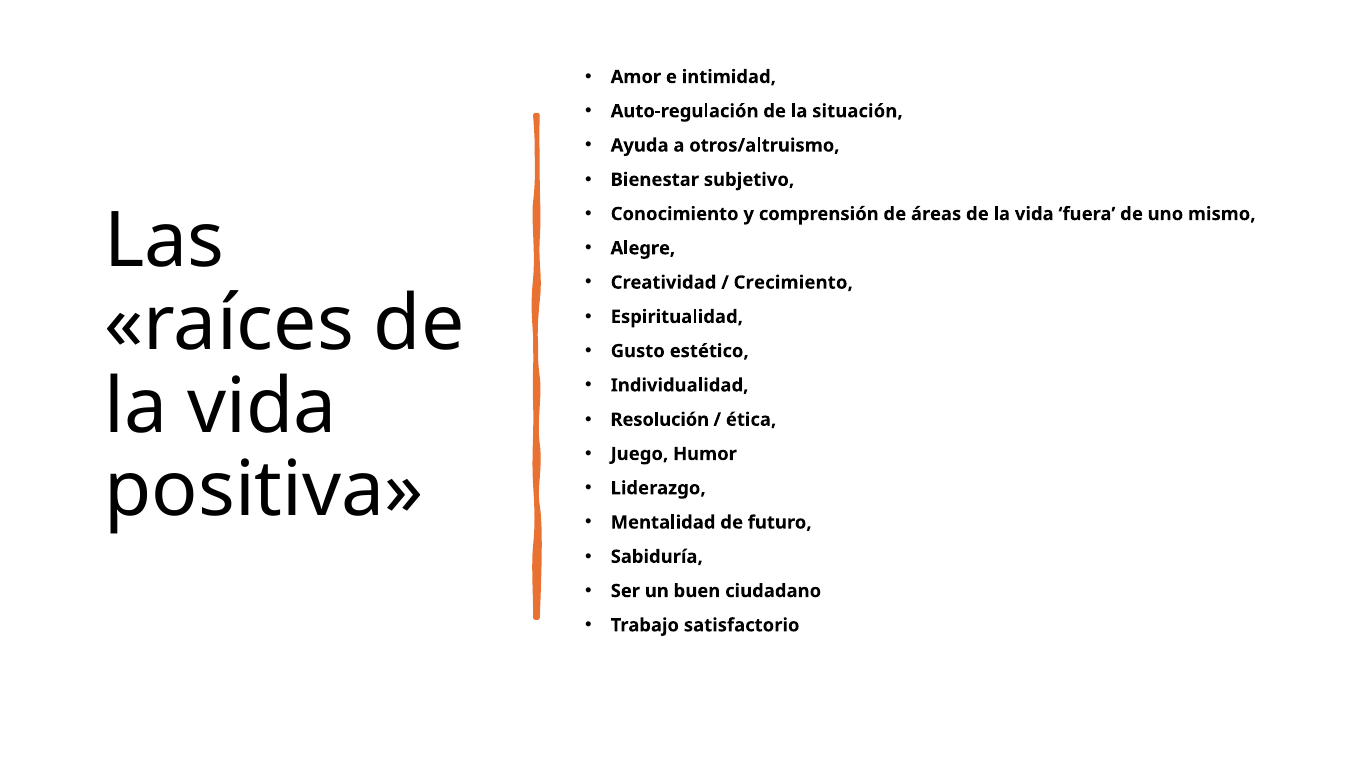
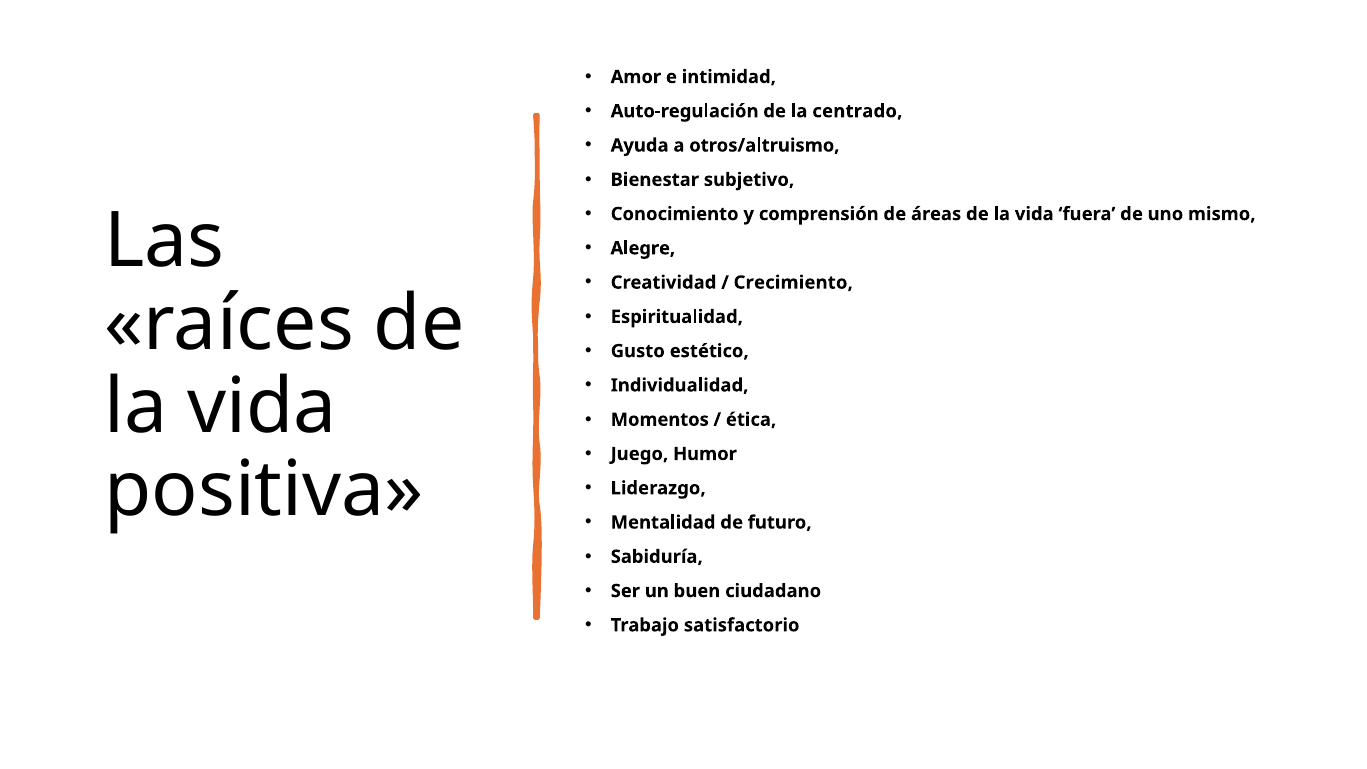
situación: situación -> centrado
Resolución: Resolución -> Momentos
